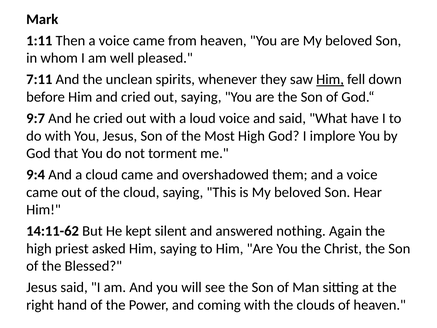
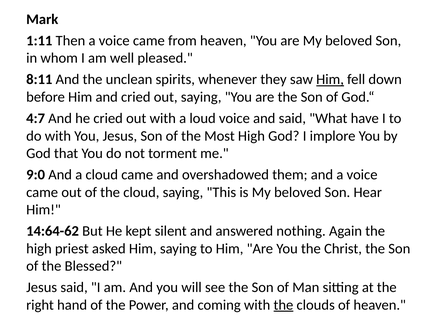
7:11: 7:11 -> 8:11
9:7: 9:7 -> 4:7
9:4: 9:4 -> 9:0
14:11-62: 14:11-62 -> 14:64-62
the at (283, 305) underline: none -> present
